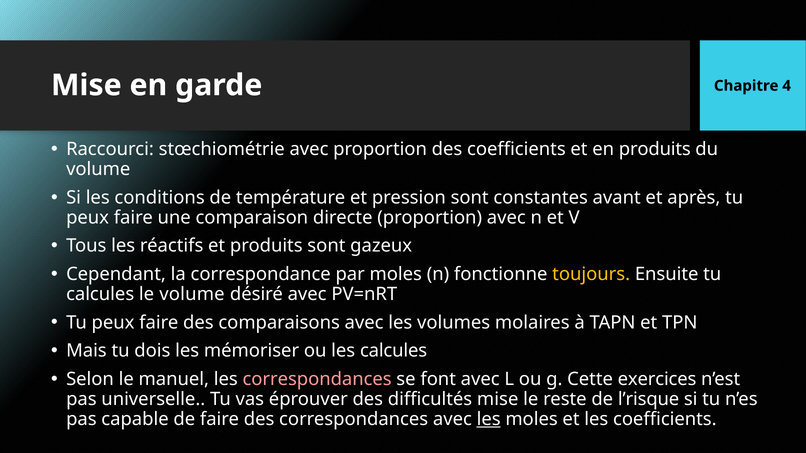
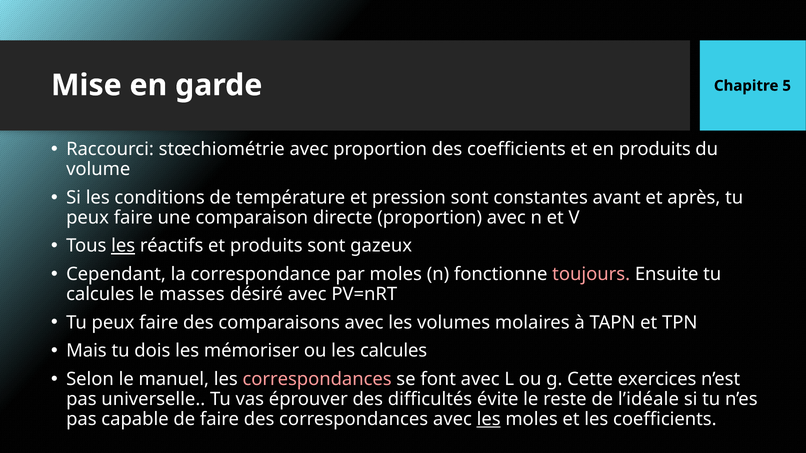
4: 4 -> 5
les at (123, 246) underline: none -> present
toujours colour: yellow -> pink
le volume: volume -> masses
difficultés mise: mise -> évite
l’risque: l’risque -> l’idéale
